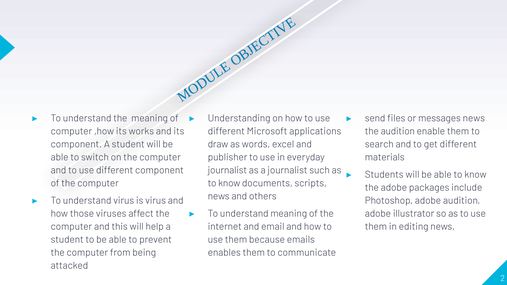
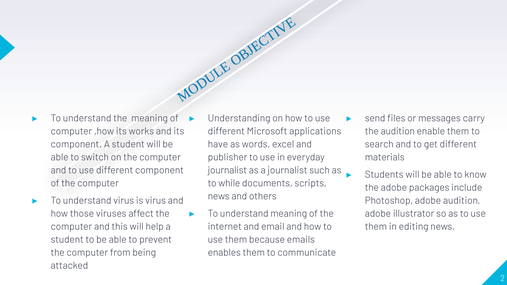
messages news: news -> carry
draw: draw -> have
know at (229, 184): know -> while
